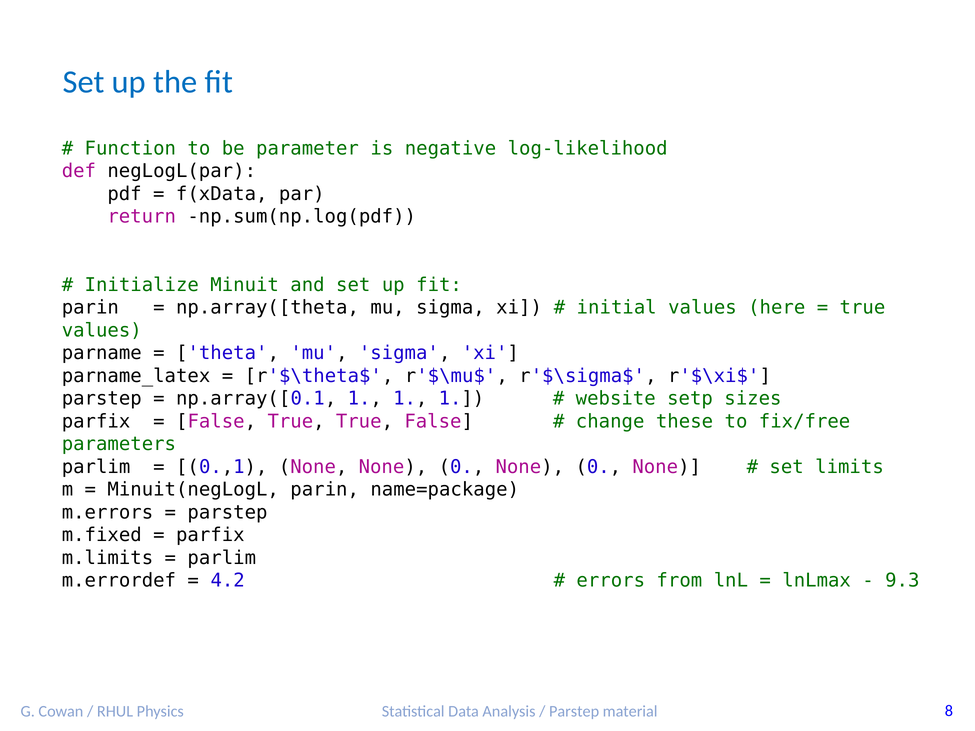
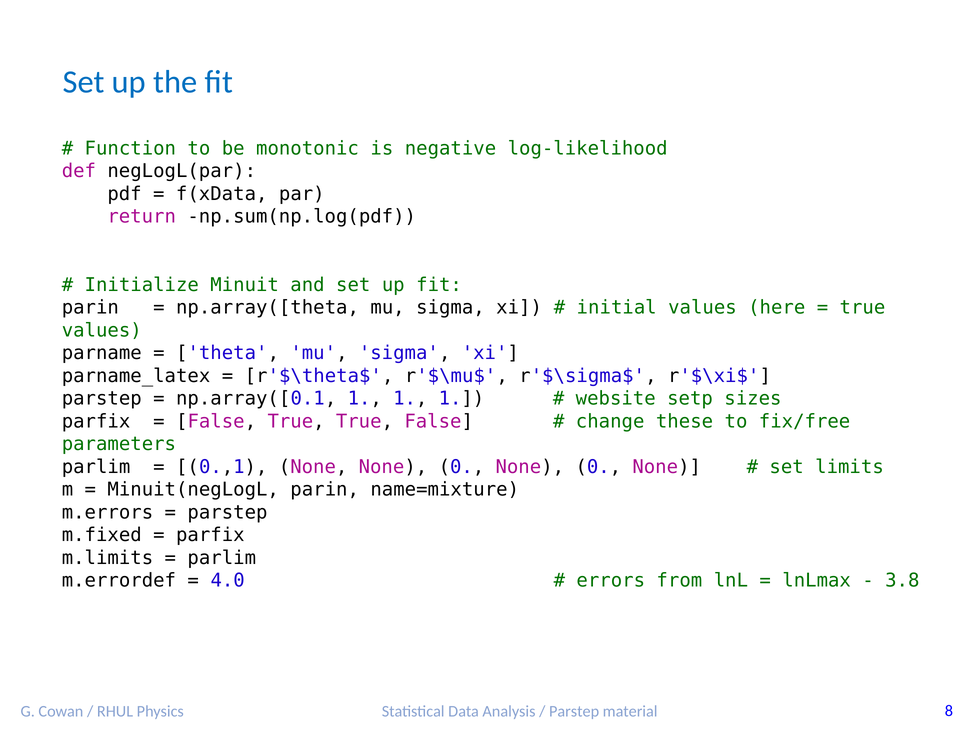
parameter: parameter -> monotonic
name=package: name=package -> name=mixture
4.2: 4.2 -> 4.0
9.3: 9.3 -> 3.8
